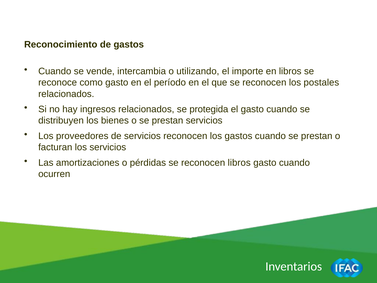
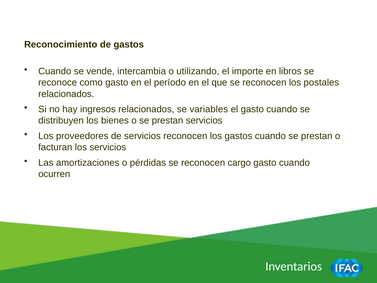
protegida: protegida -> variables
reconocen libros: libros -> cargo
